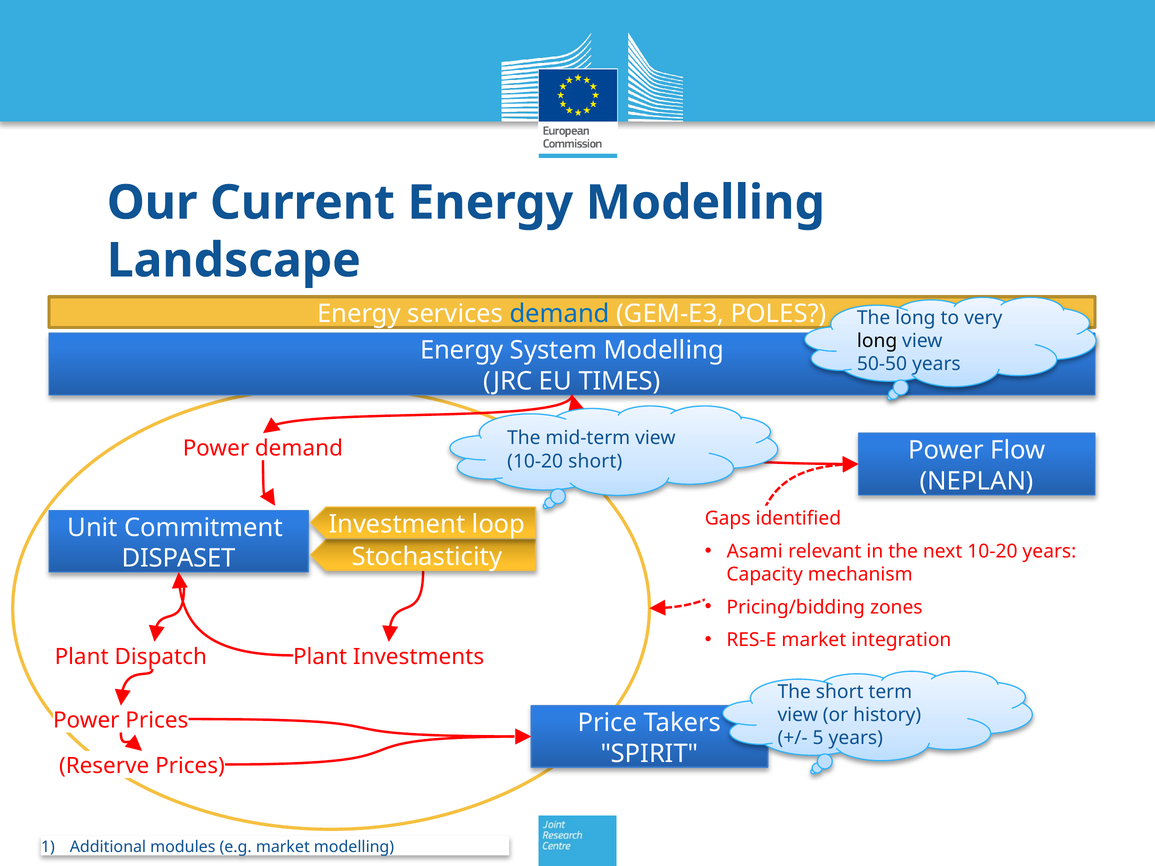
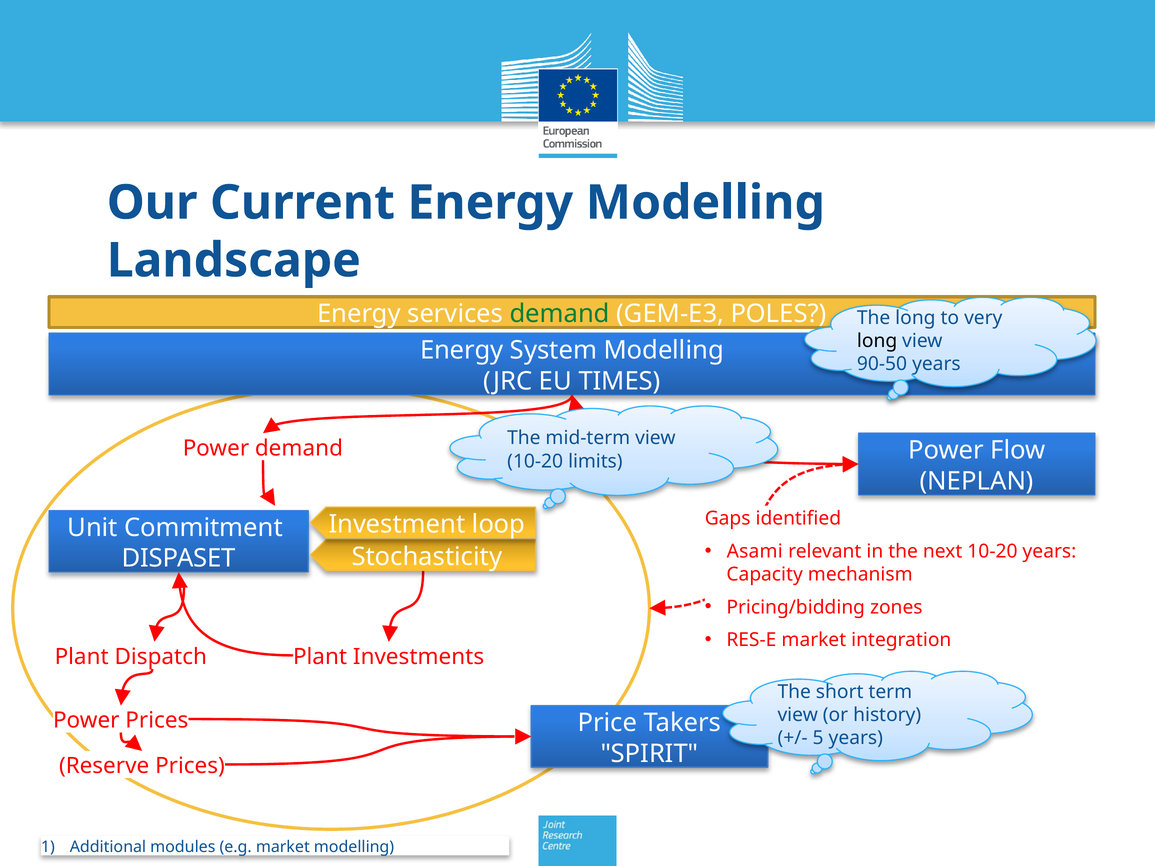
demand at (560, 314) colour: blue -> green
50-50: 50-50 -> 90-50
10-20 short: short -> limits
